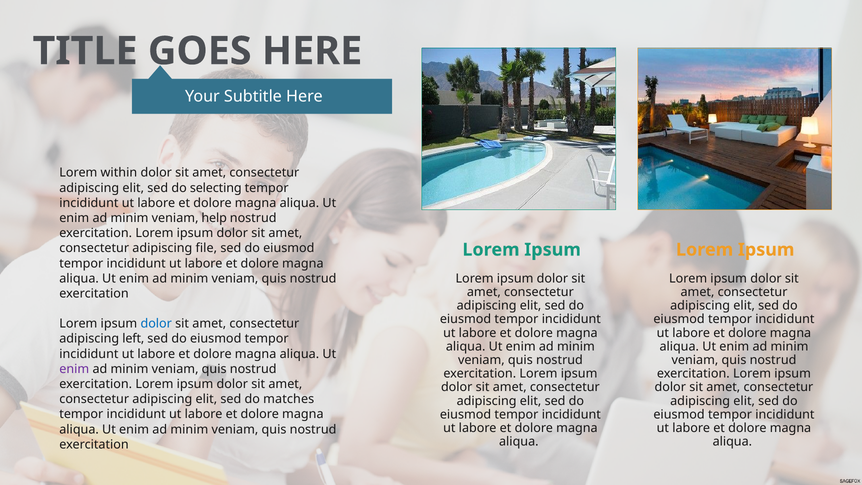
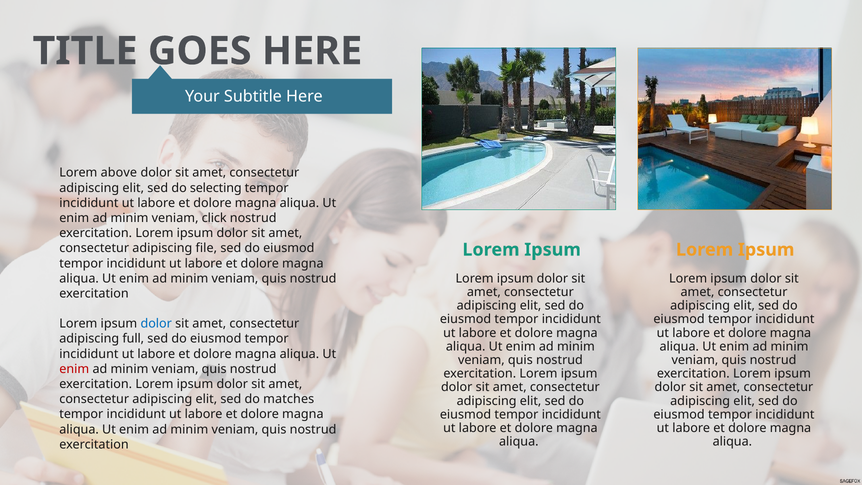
within: within -> above
help: help -> click
left: left -> full
enim at (74, 369) colour: purple -> red
